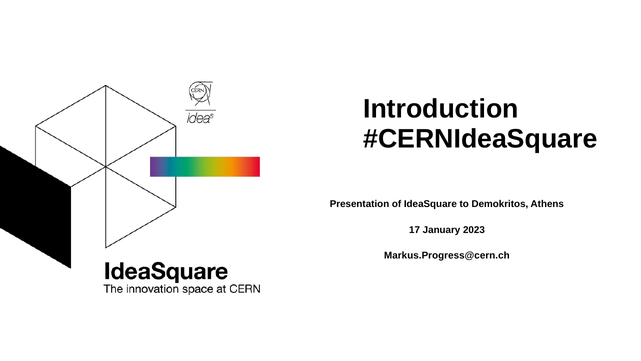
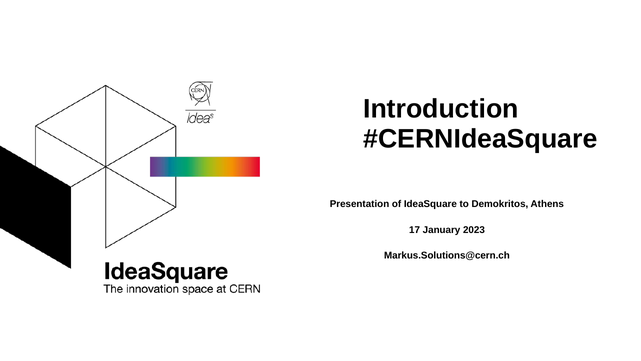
Markus.Progress@cern.ch: Markus.Progress@cern.ch -> Markus.Solutions@cern.ch
